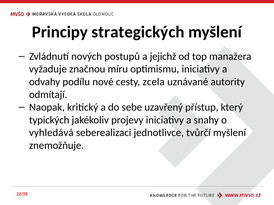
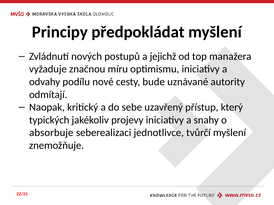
strategických: strategických -> předpokládat
zcela: zcela -> bude
vyhledává: vyhledává -> absorbuje
